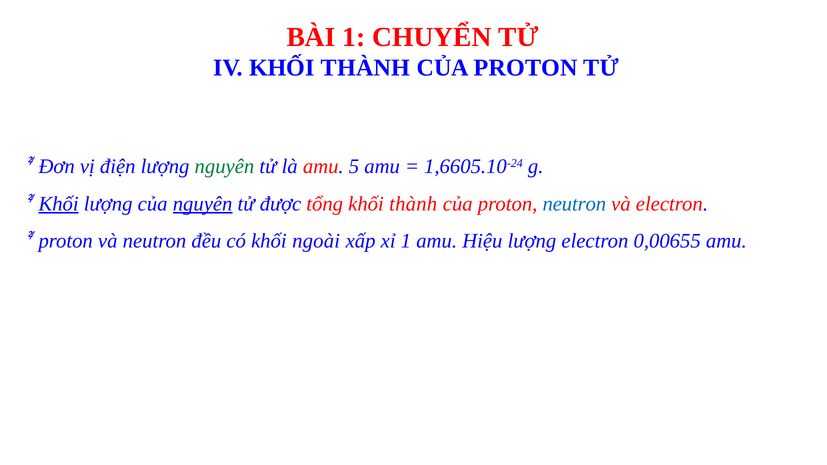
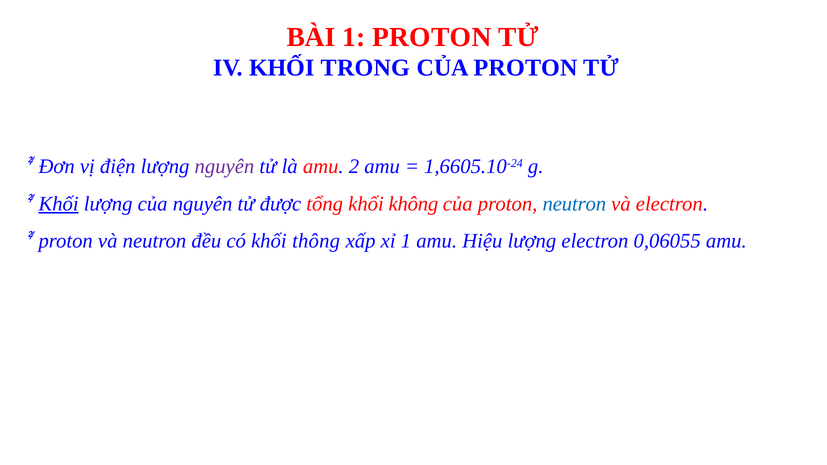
1 CHUYỂN: CHUYỂN -> PROTON
IV KHỐI THÀNH: THÀNH -> TRONG
nguyên at (224, 167) colour: green -> purple
5: 5 -> 2
nguyên at (203, 204) underline: present -> none
tổng khối thành: thành -> không
ngoài: ngoài -> thông
0,00655: 0,00655 -> 0,06055
